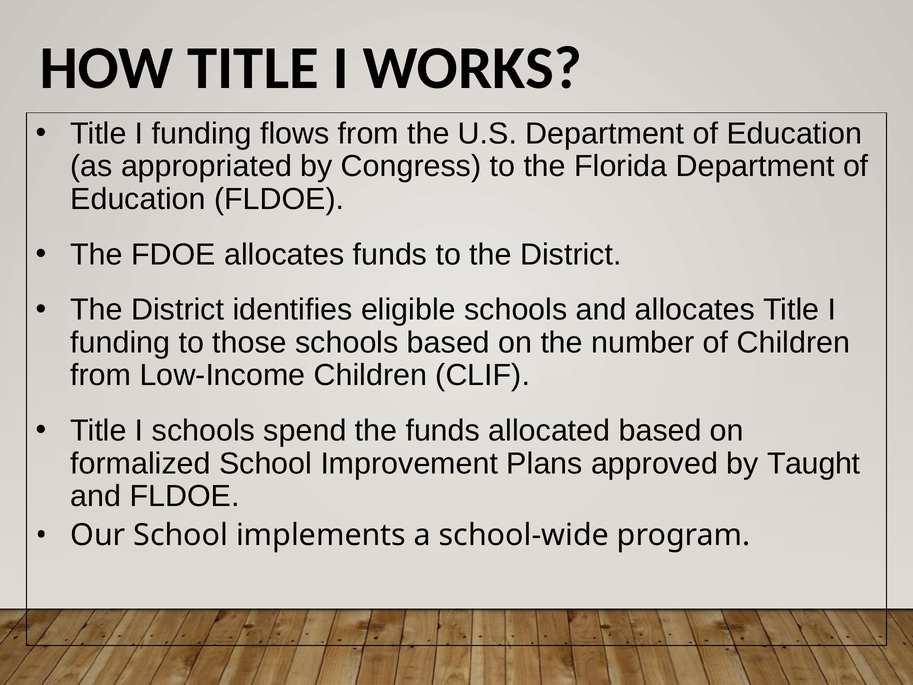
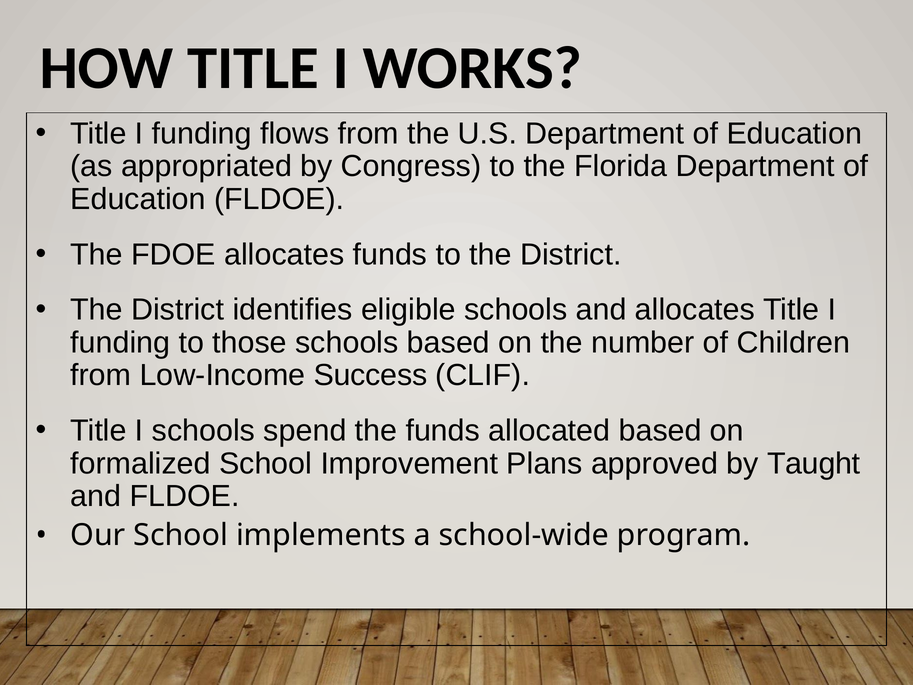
Low-Income Children: Children -> Success
